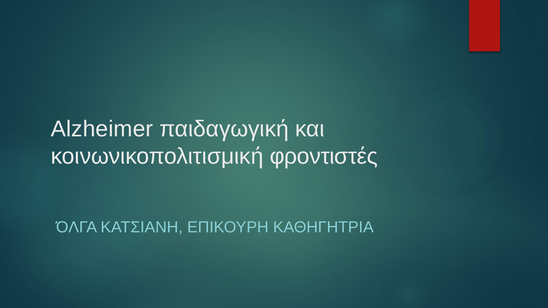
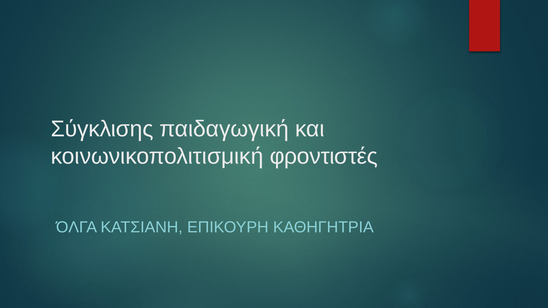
Alzheimer: Alzheimer -> Σύγκλισης
